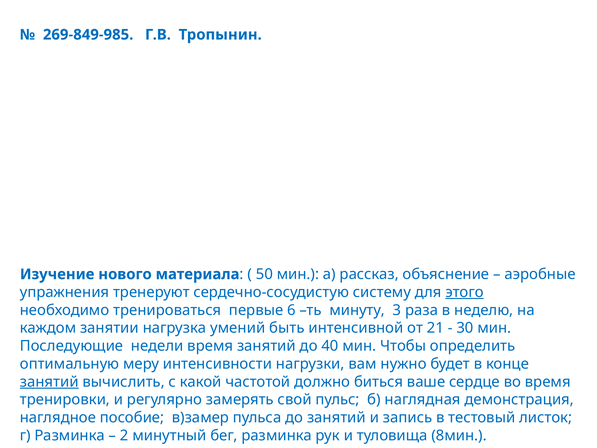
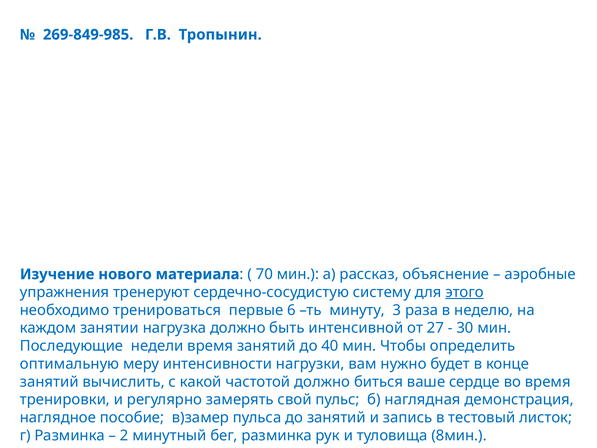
50: 50 -> 70
нагрузка умений: умений -> должно
21: 21 -> 27
занятий at (49, 382) underline: present -> none
